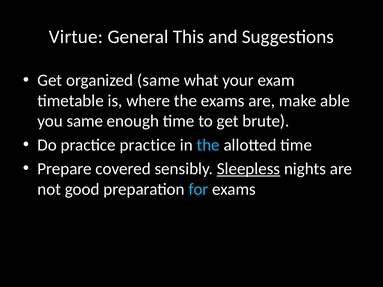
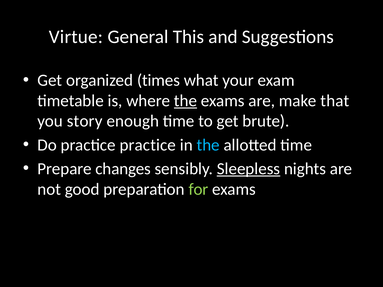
organized same: same -> times
the at (185, 101) underline: none -> present
able: able -> that
you same: same -> story
covered: covered -> changes
for colour: light blue -> light green
